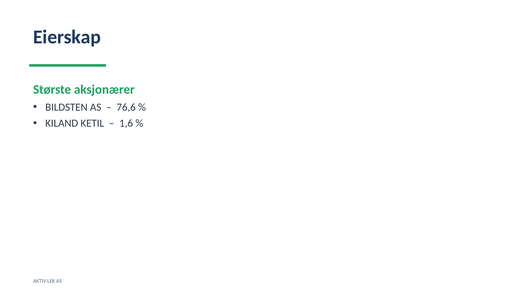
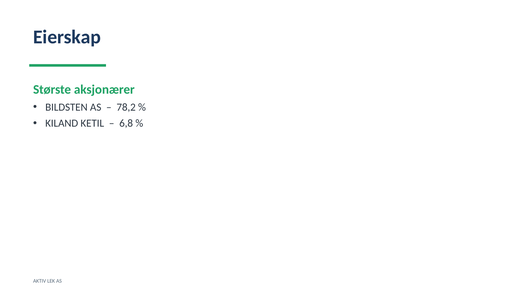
76,6: 76,6 -> 78,2
1,6: 1,6 -> 6,8
